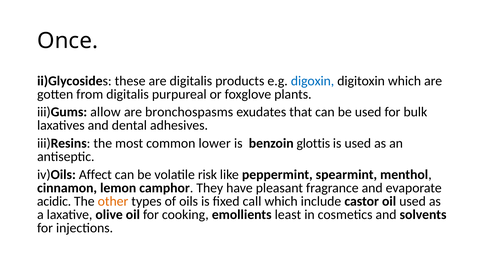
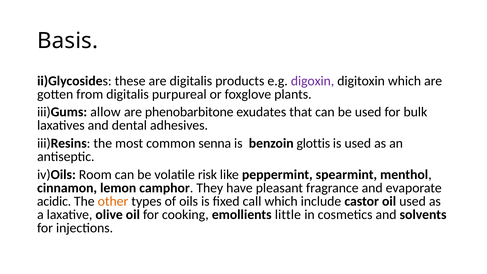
Once: Once -> Basis
digoxin colour: blue -> purple
bronchospasms: bronchospasms -> phenobarbitone
lower: lower -> senna
Affect: Affect -> Room
least: least -> little
